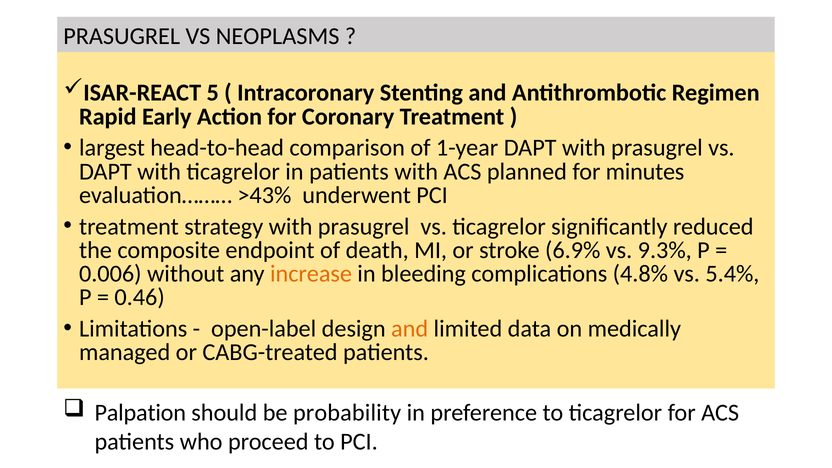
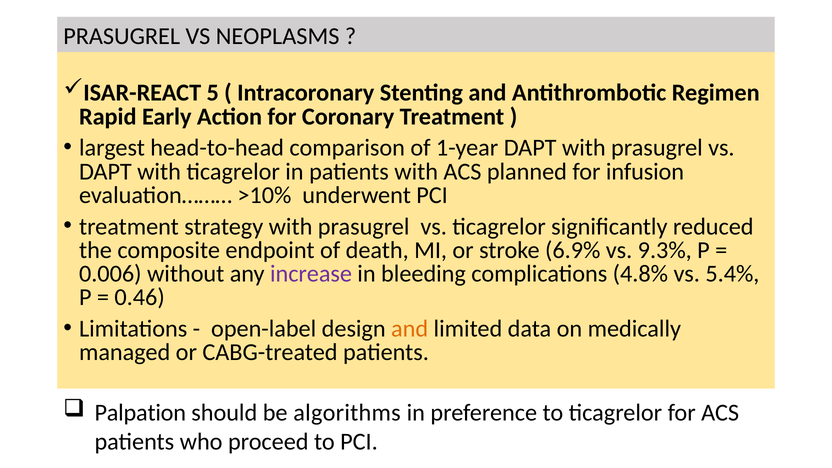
minutes: minutes -> infusion
>43%: >43% -> >10%
increase colour: orange -> purple
probability: probability -> algorithms
